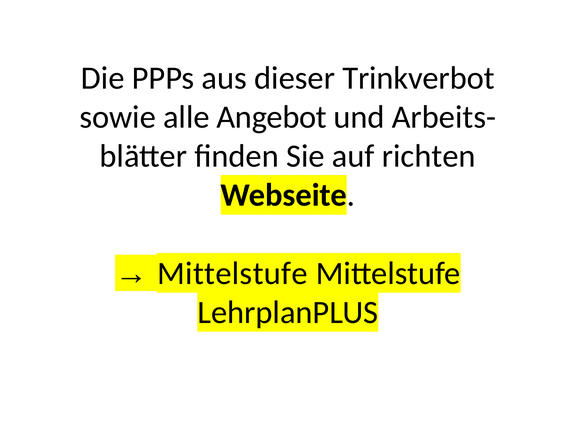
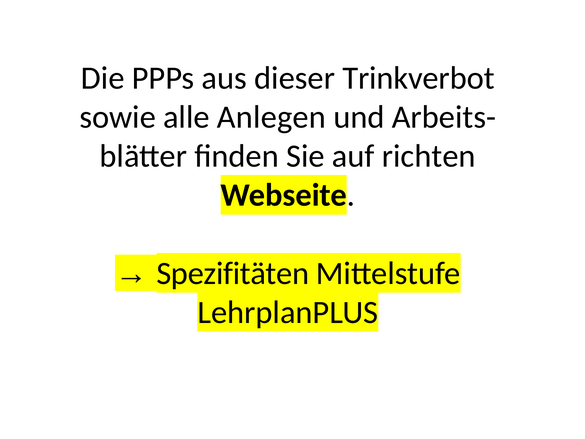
Angebot: Angebot -> Anlegen
Mittelstufe at (232, 273): Mittelstufe -> Spezifitäten
